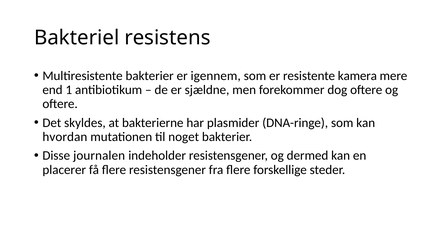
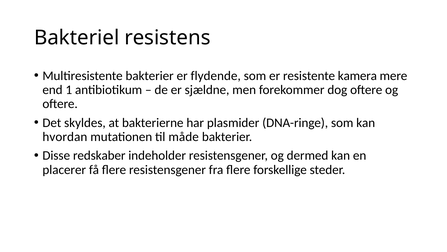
igennem: igennem -> flydende
noget: noget -> måde
journalen: journalen -> redskaber
